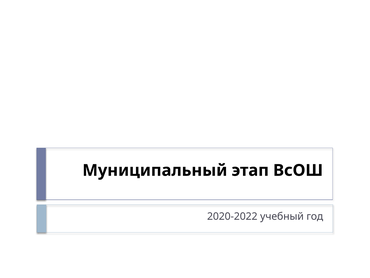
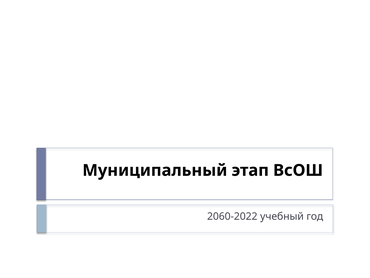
2020-2022: 2020-2022 -> 2060-2022
